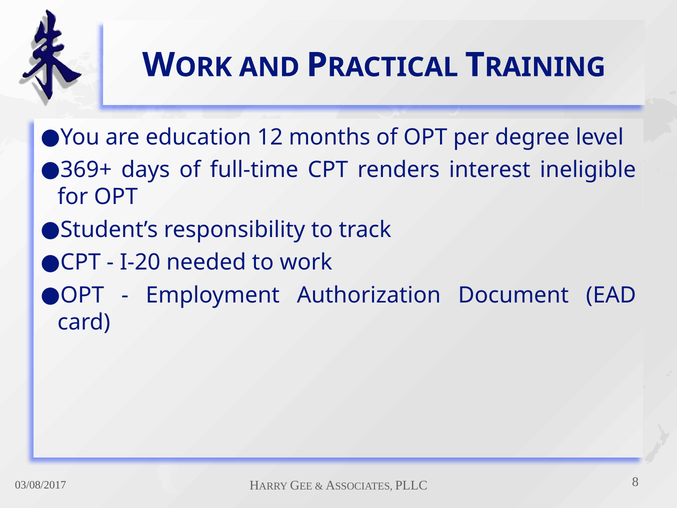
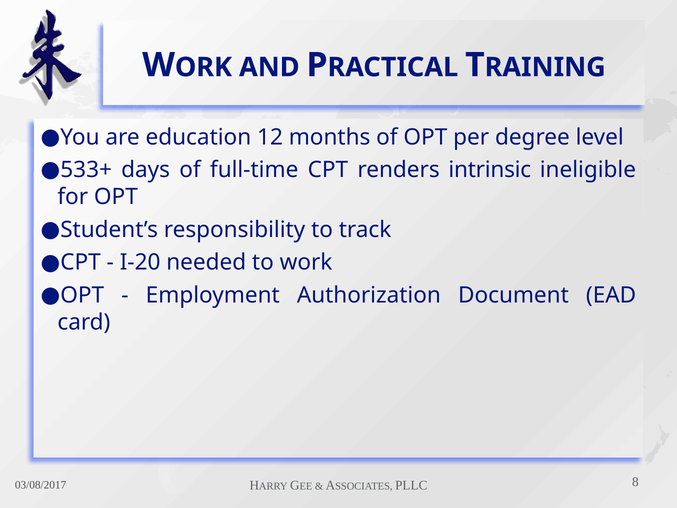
369+: 369+ -> 533+
interest: interest -> intrinsic
